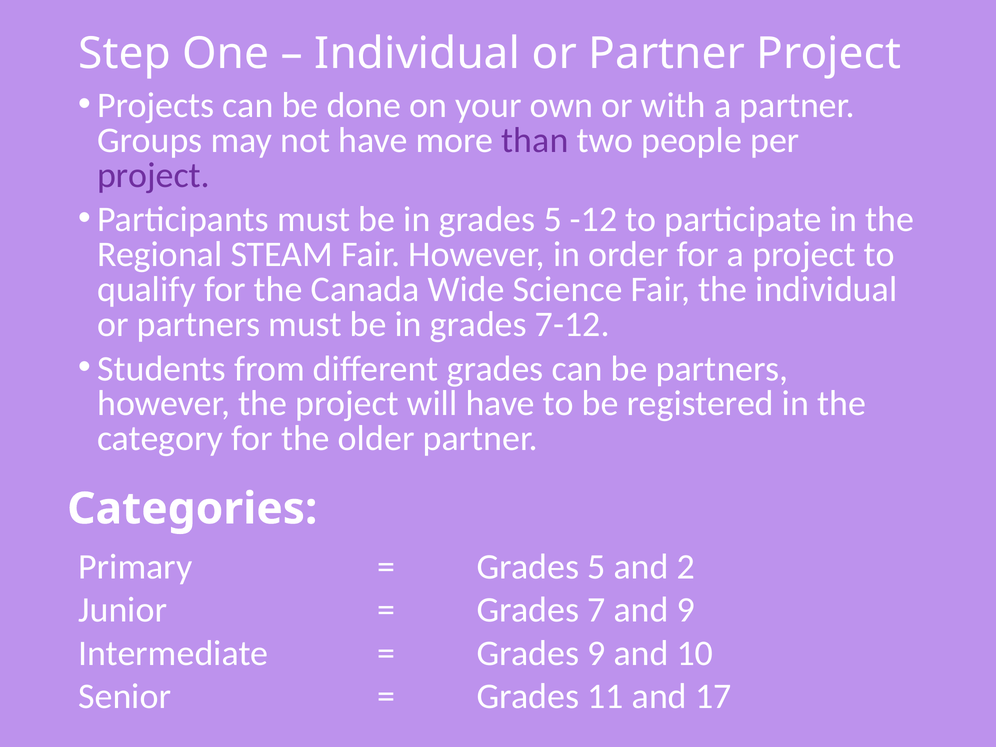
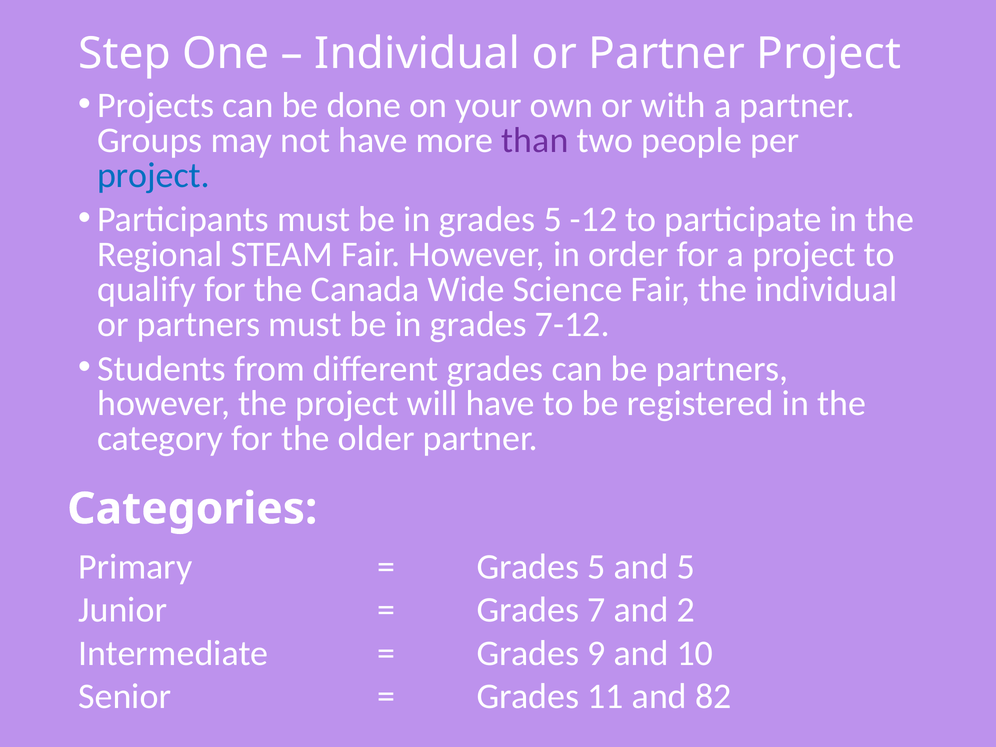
project at (153, 175) colour: purple -> blue
and 2: 2 -> 5
and 9: 9 -> 2
17: 17 -> 82
